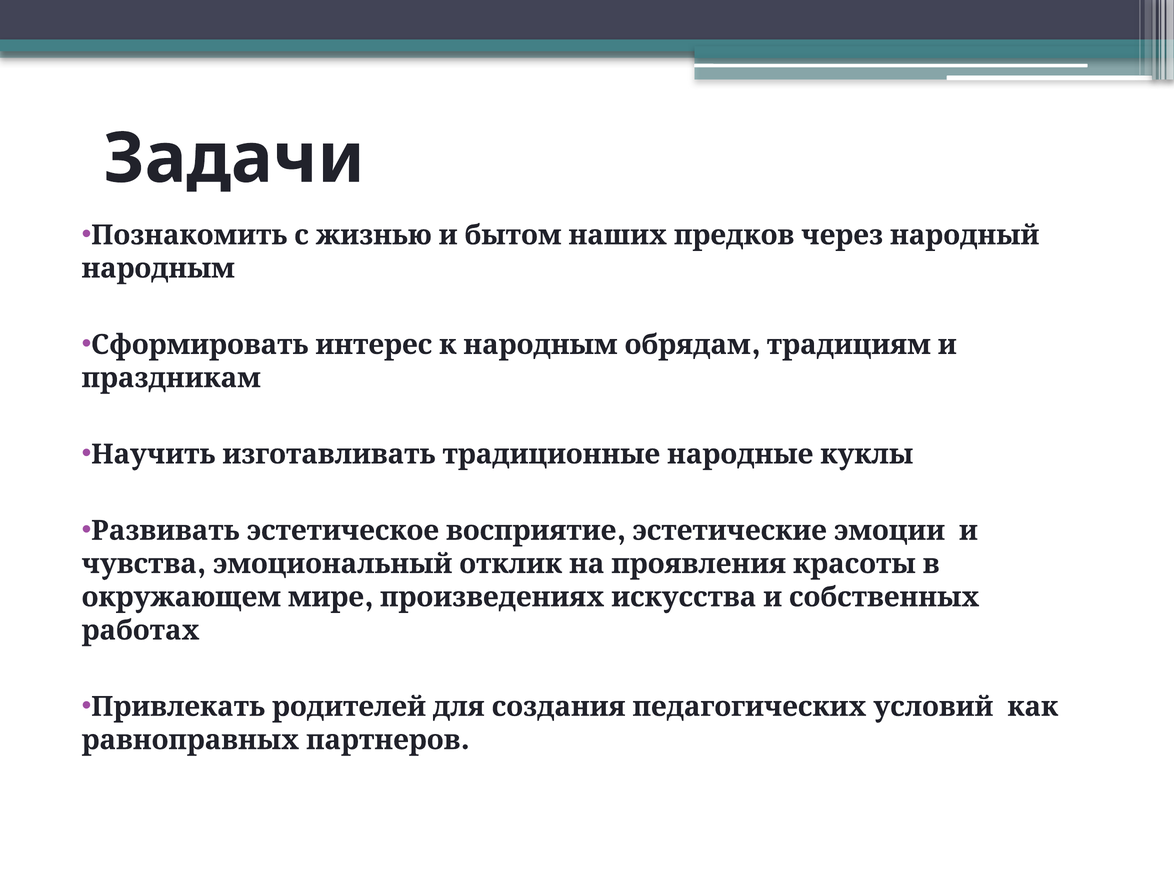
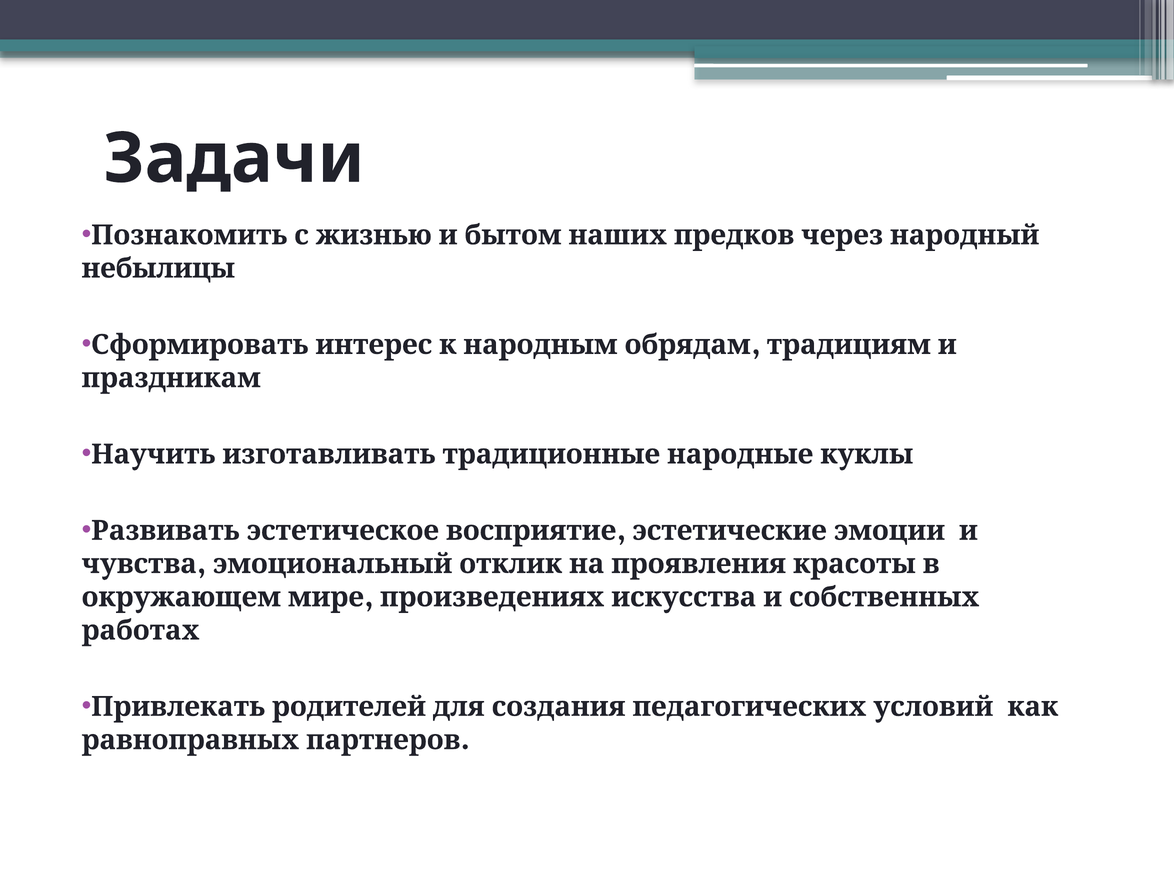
народным at (158, 269): народным -> небылицы
